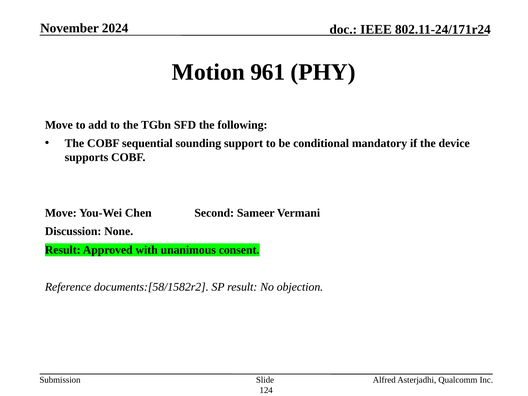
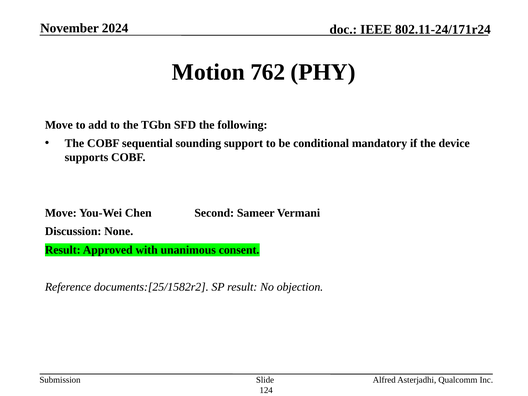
961: 961 -> 762
documents:[58/1582r2: documents:[58/1582r2 -> documents:[25/1582r2
